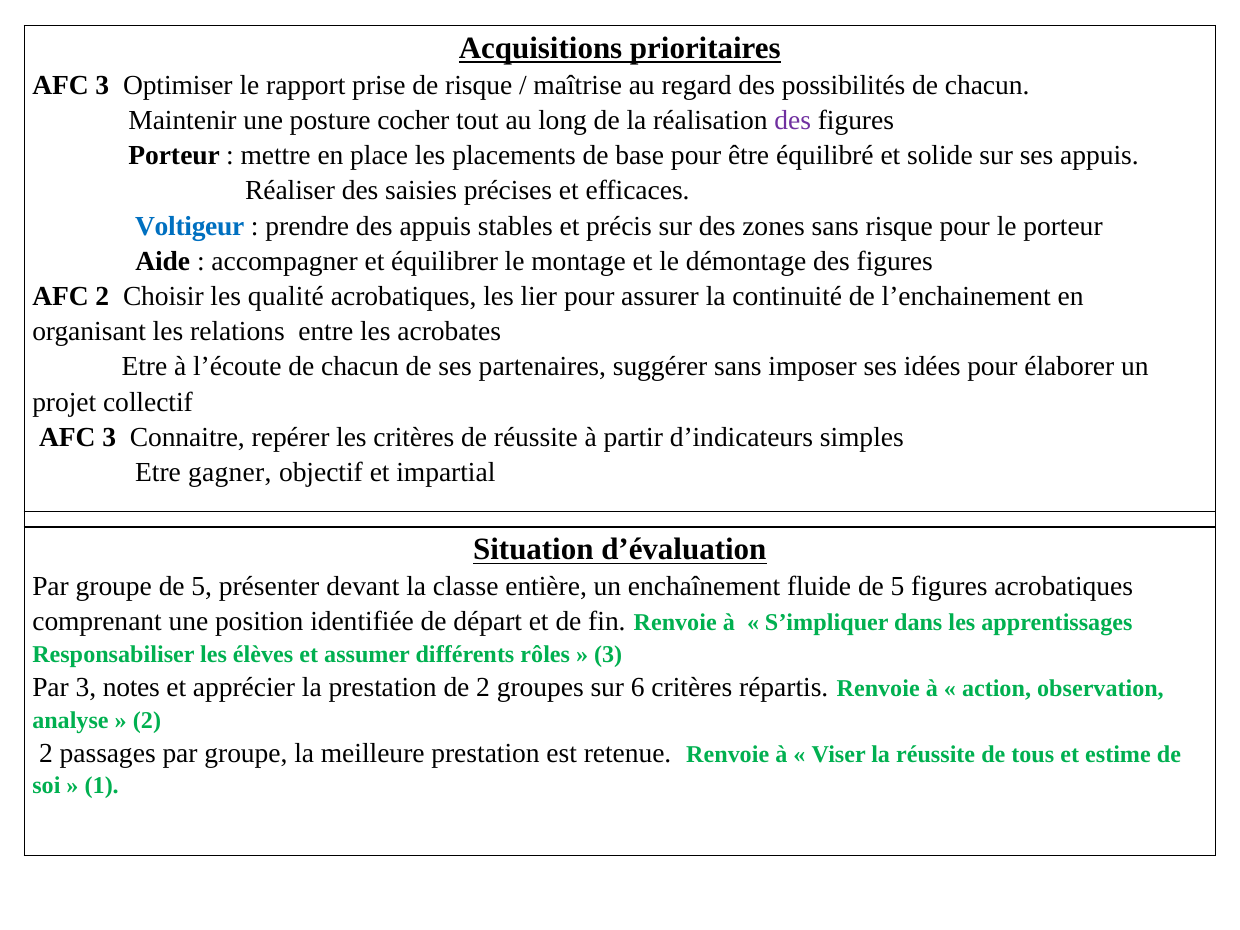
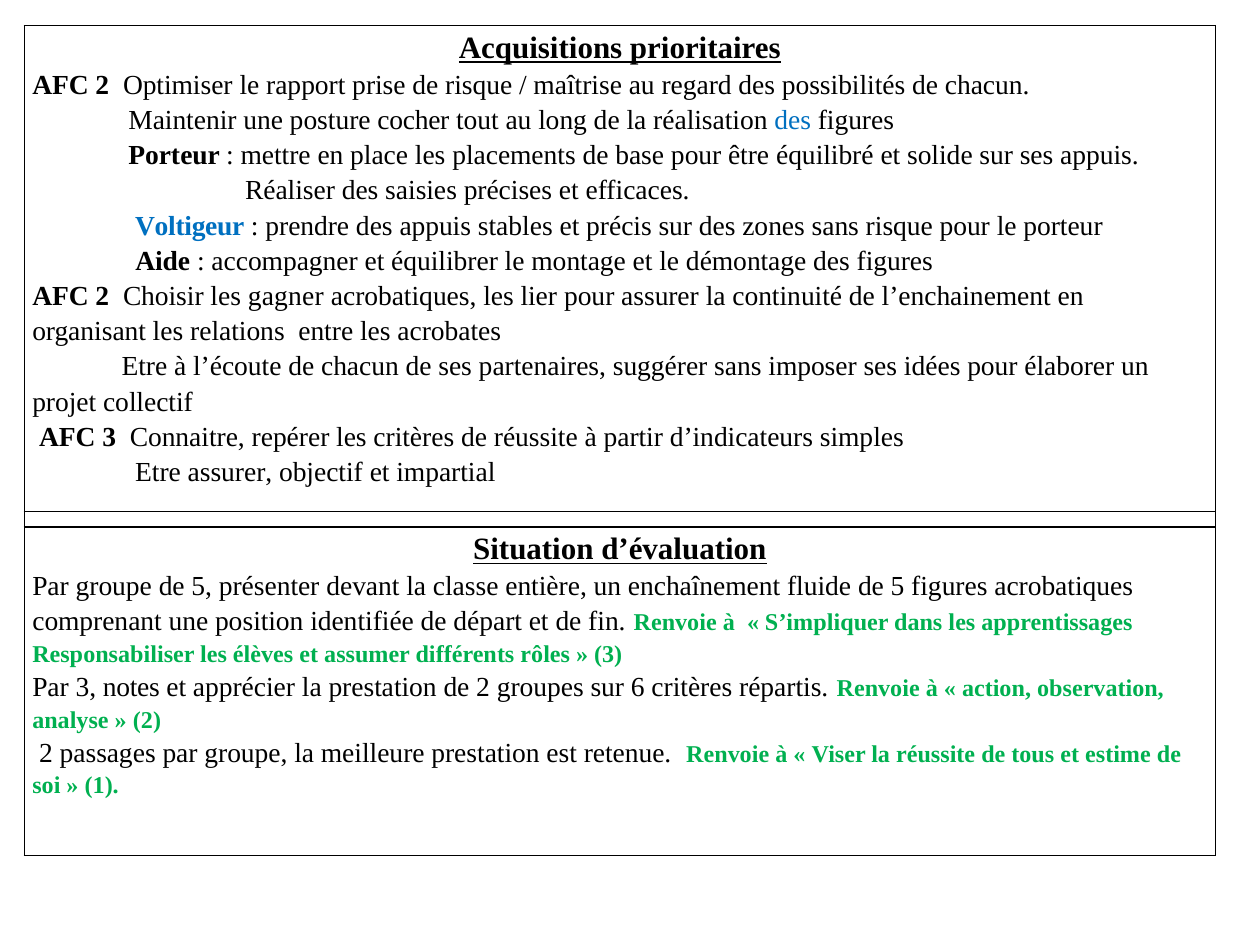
3 at (102, 85): 3 -> 2
des at (793, 120) colour: purple -> blue
qualité: qualité -> gagner
Etre gagner: gagner -> assurer
